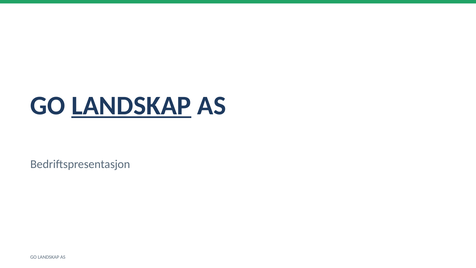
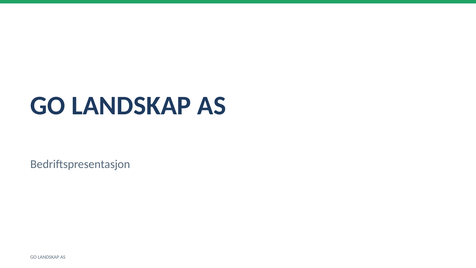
LANDSKAP at (131, 106) underline: present -> none
